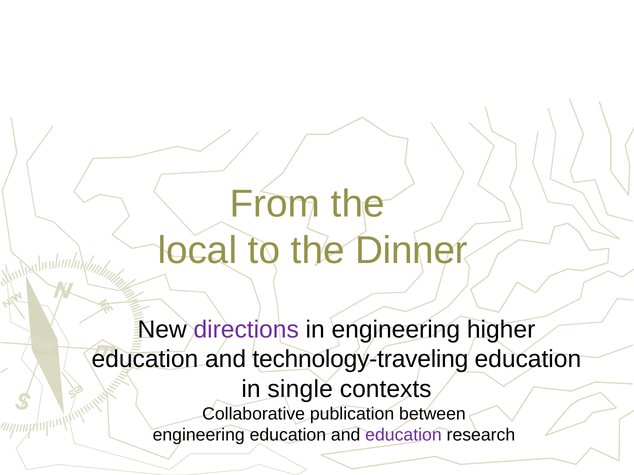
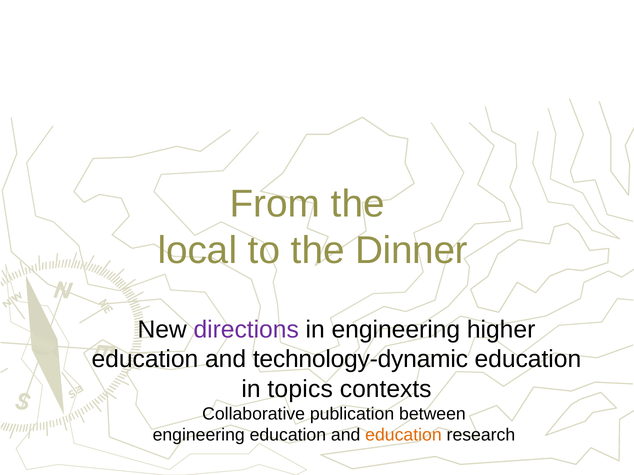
technology-traveling: technology-traveling -> technology-dynamic
single: single -> topics
education at (403, 435) colour: purple -> orange
